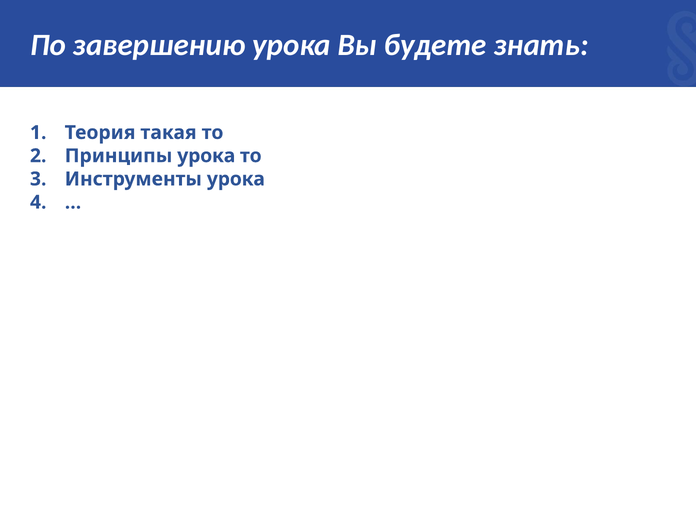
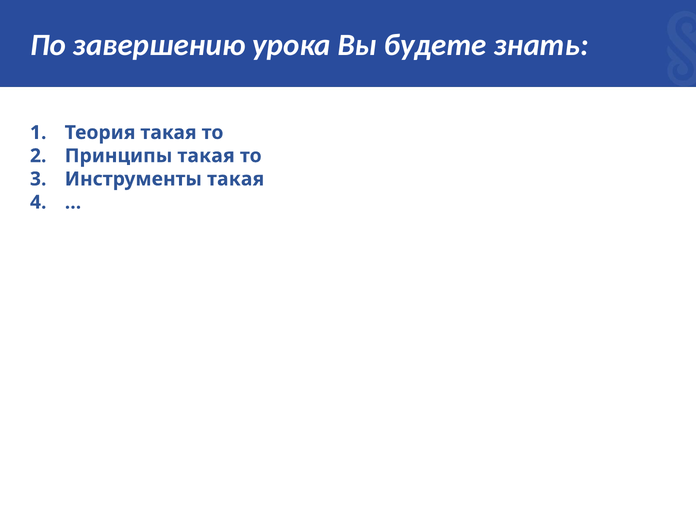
Принципы урока: урока -> такая
Инструменты урока: урока -> такая
